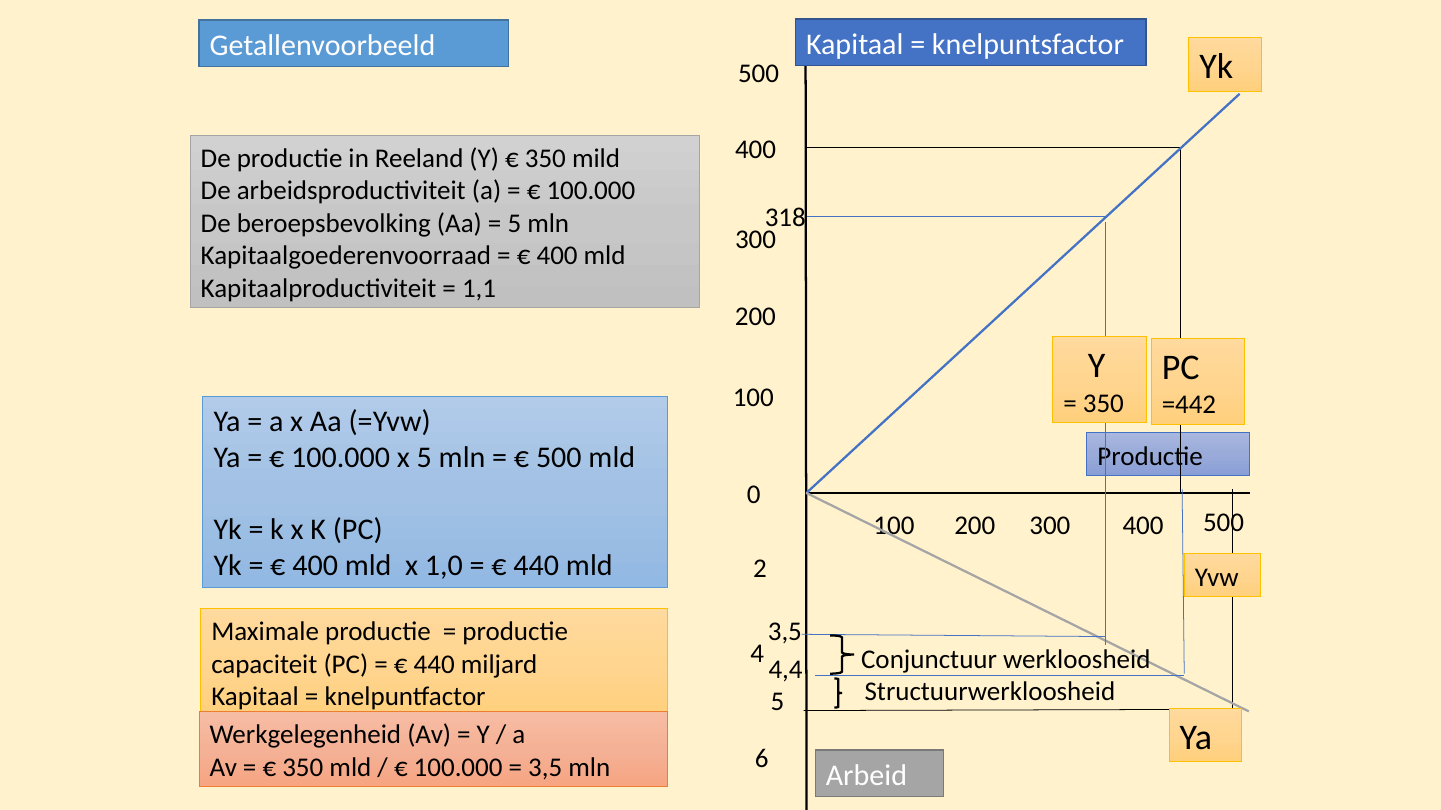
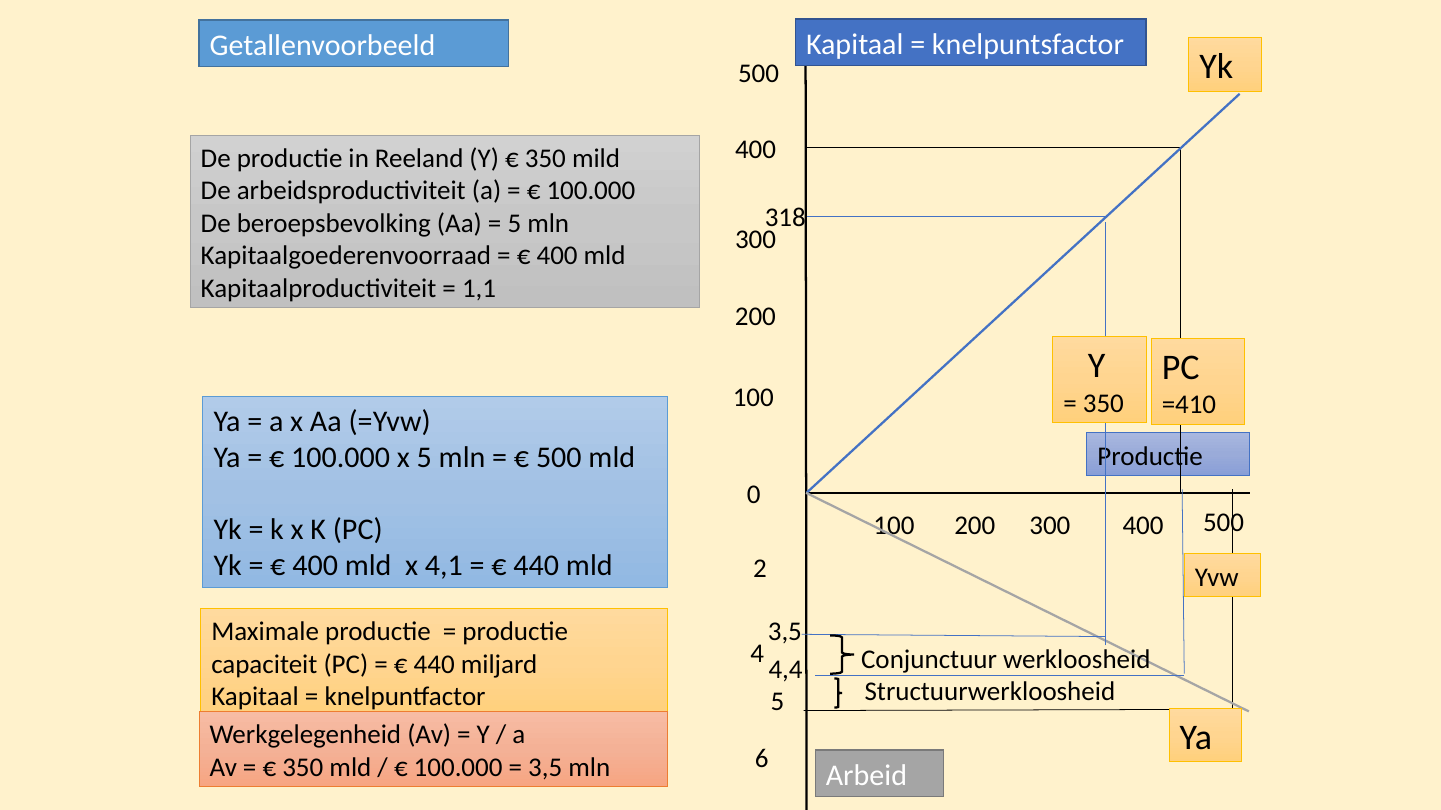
=442: =442 -> =410
1,0: 1,0 -> 4,1
